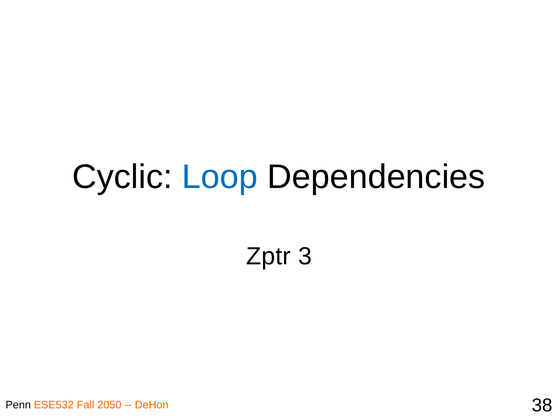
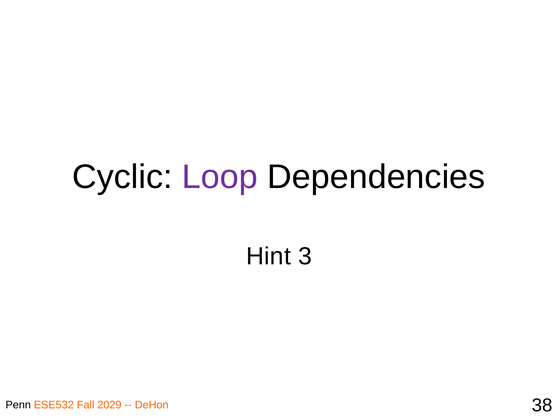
Loop colour: blue -> purple
Zptr: Zptr -> Hint
2050: 2050 -> 2029
